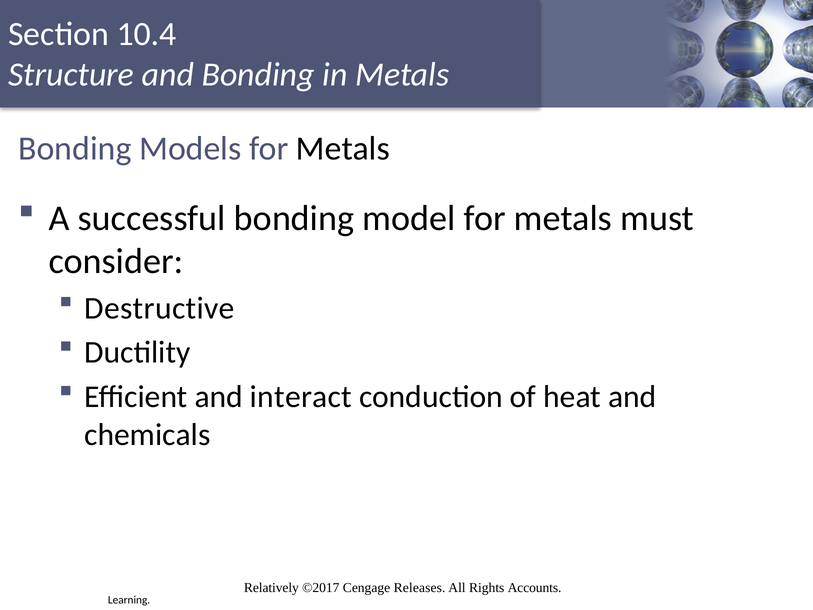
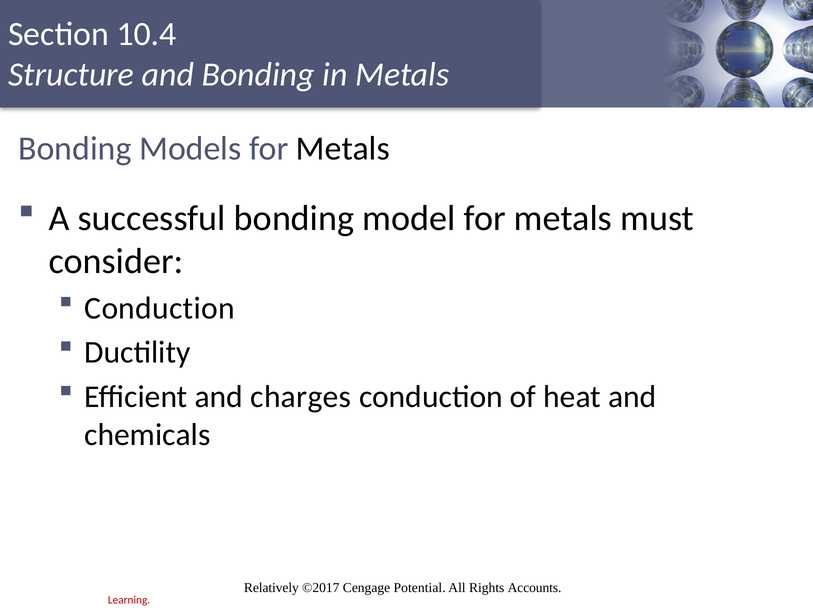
Destructive at (159, 308): Destructive -> Conduction
interact: interact -> charges
Releases: Releases -> Potential
Learning colour: black -> red
